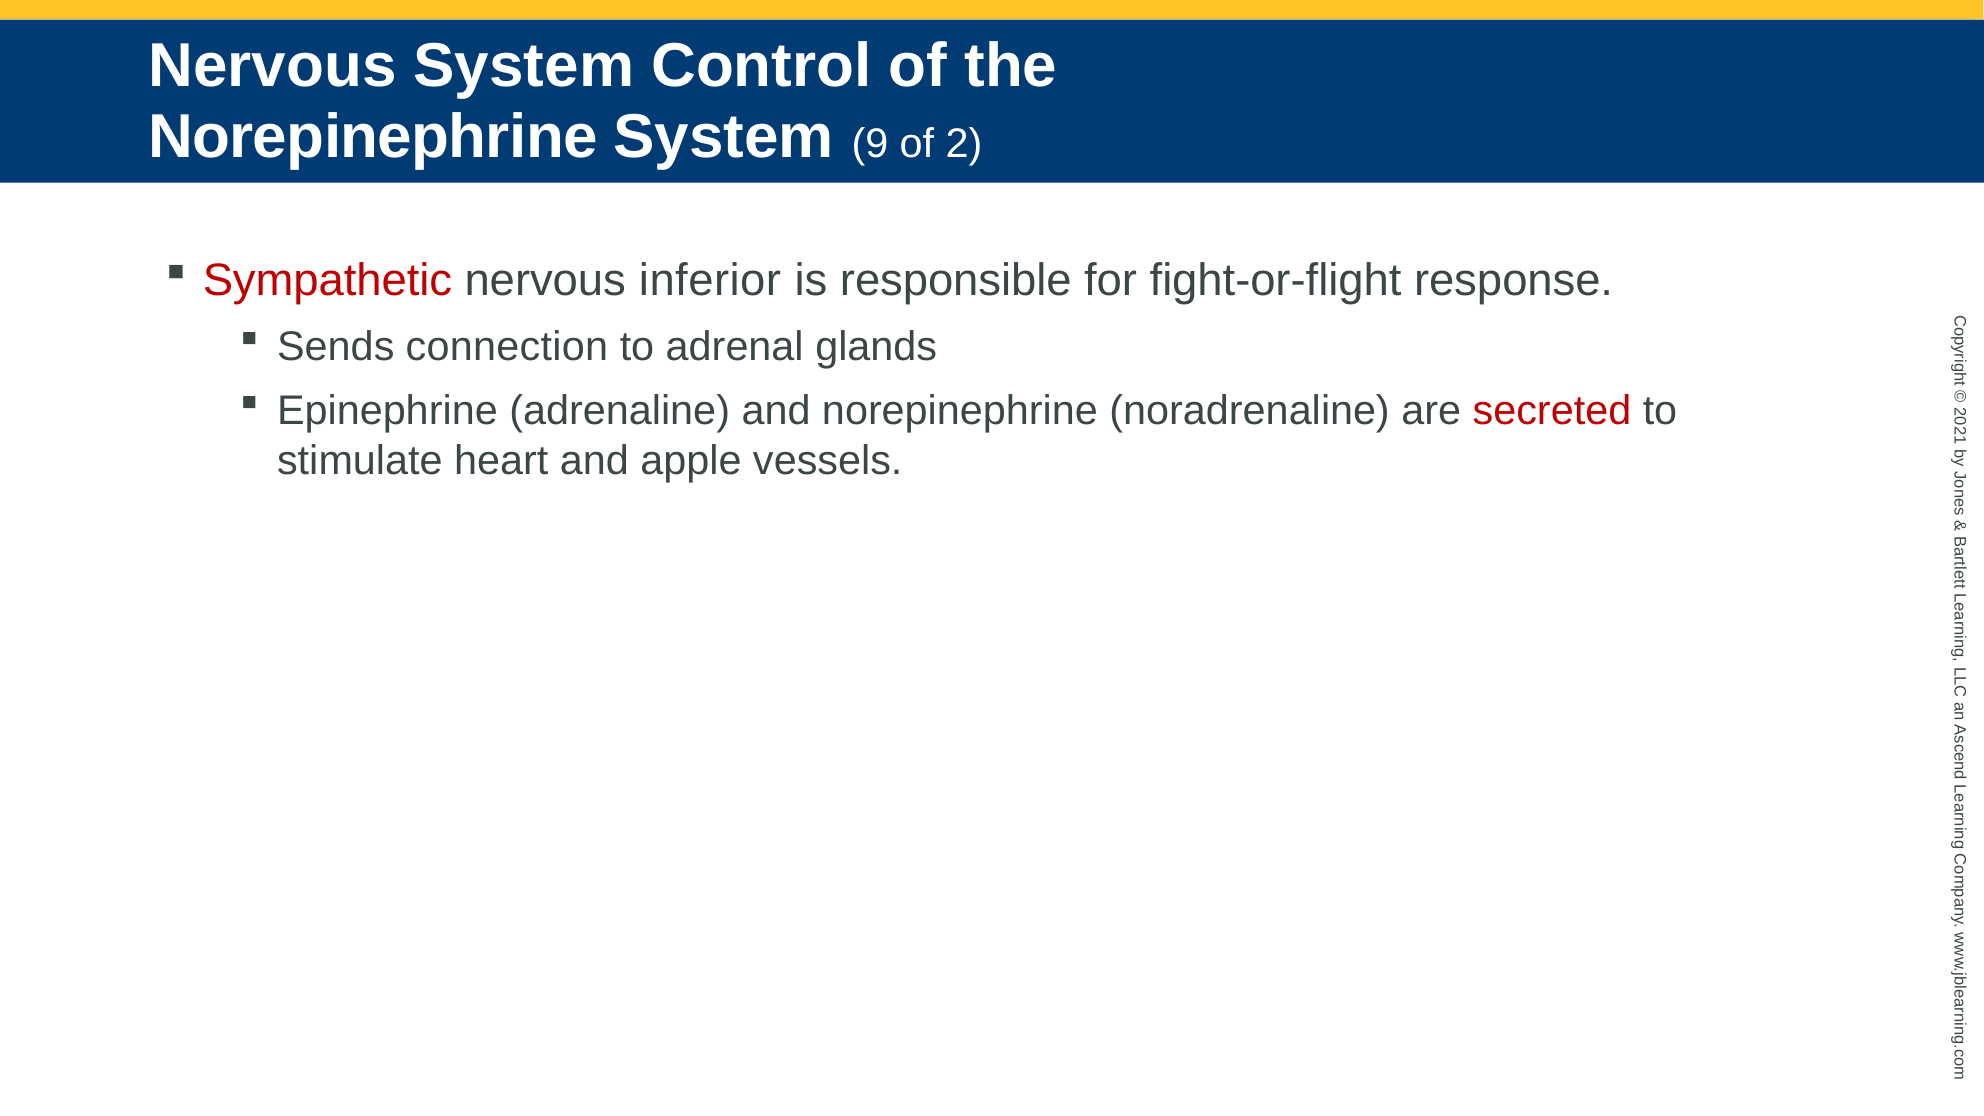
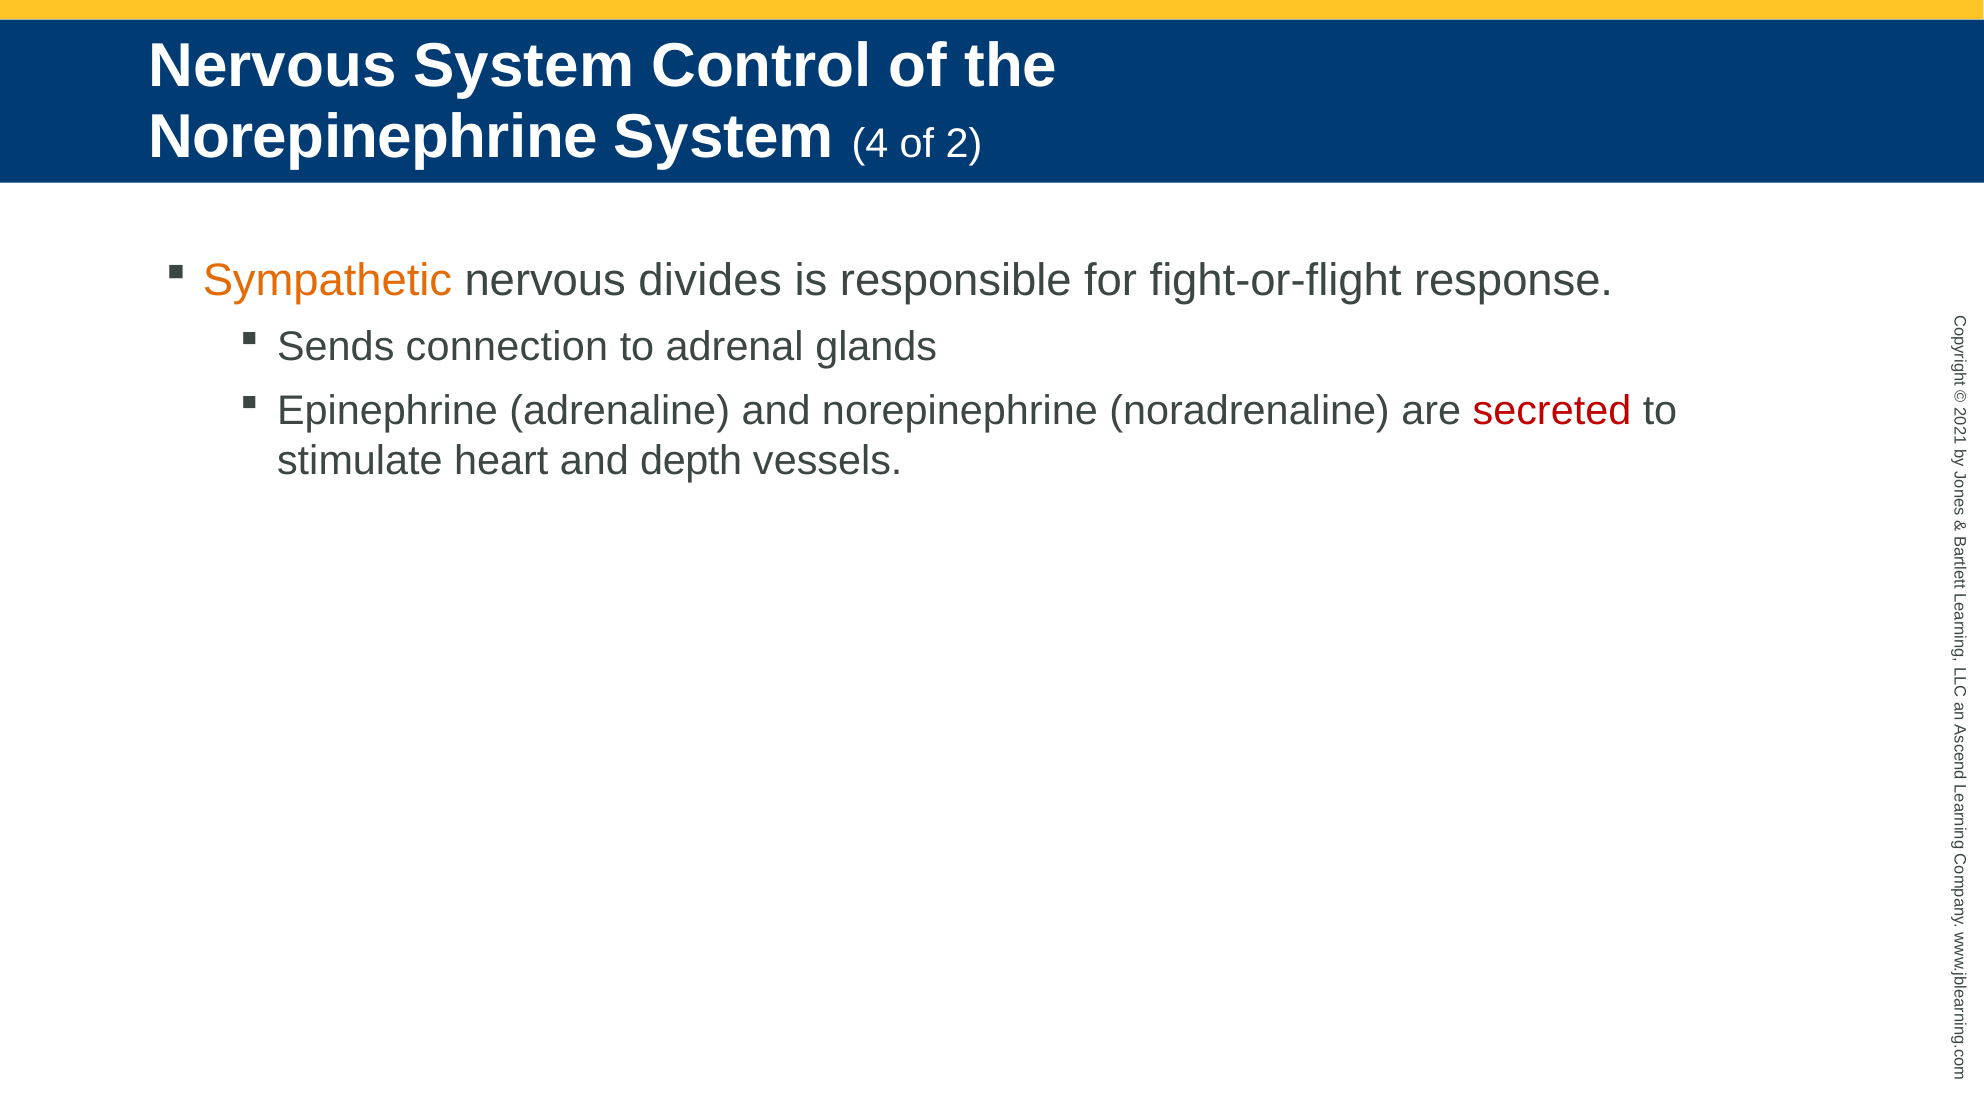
9: 9 -> 4
Sympathetic colour: red -> orange
inferior: inferior -> divides
apple: apple -> depth
